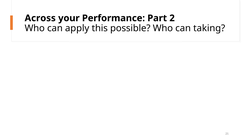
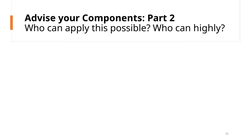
Across: Across -> Advise
Performance: Performance -> Components
taking: taking -> highly
